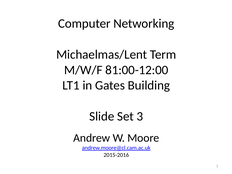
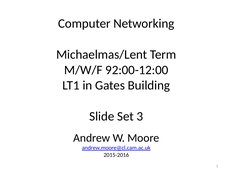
81:00-12:00: 81:00-12:00 -> 92:00-12:00
